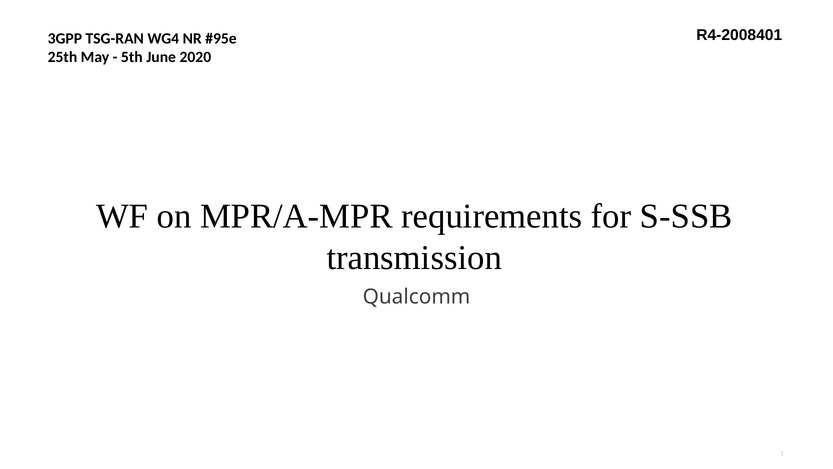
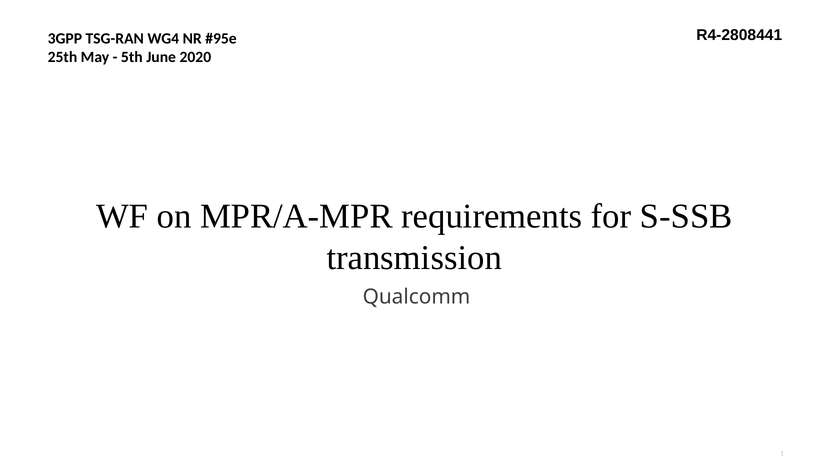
R4-2008401: R4-2008401 -> R4-2808441
